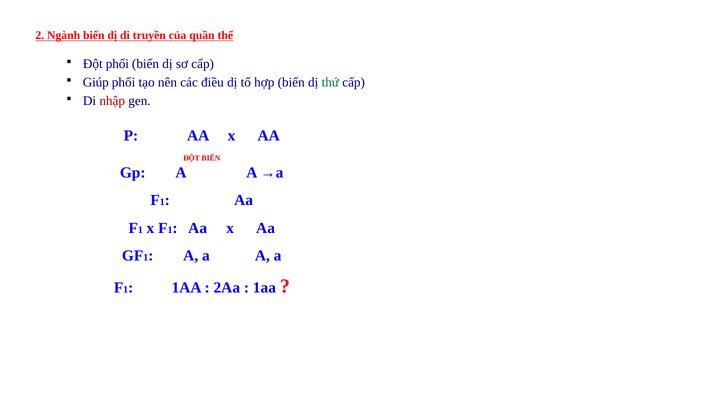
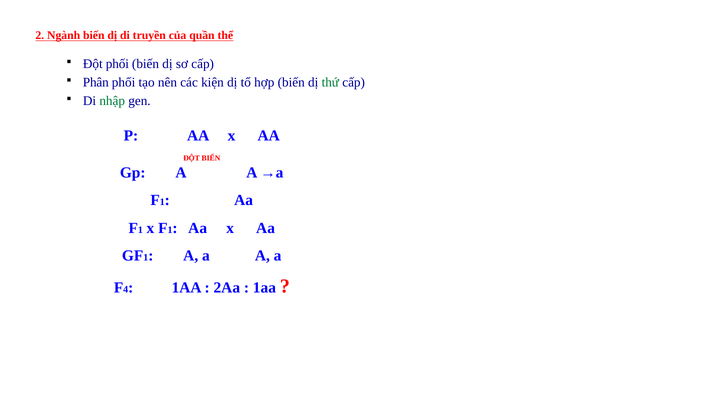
Giúp: Giúp -> Phân
điều: điều -> kiện
nhập colour: red -> green
1 at (126, 290): 1 -> 4
